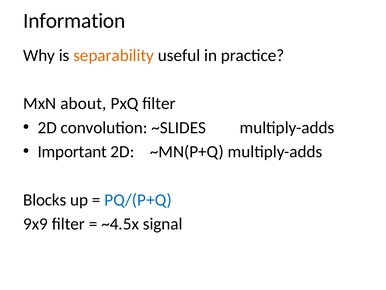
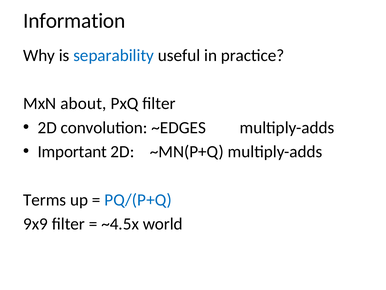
separability colour: orange -> blue
~SLIDES: ~SLIDES -> ~EDGES
Blocks: Blocks -> Terms
signal: signal -> world
